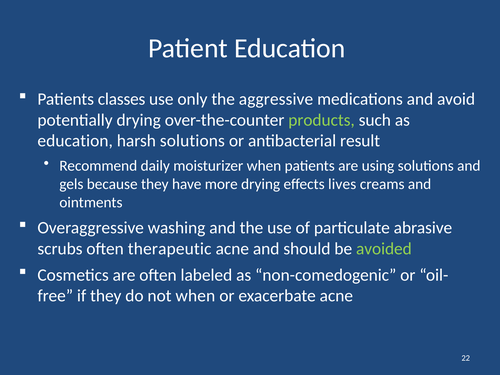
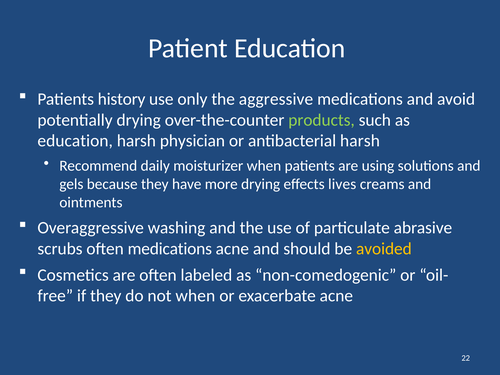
classes: classes -> history
harsh solutions: solutions -> physician
antibacterial result: result -> harsh
often therapeutic: therapeutic -> medications
avoided colour: light green -> yellow
